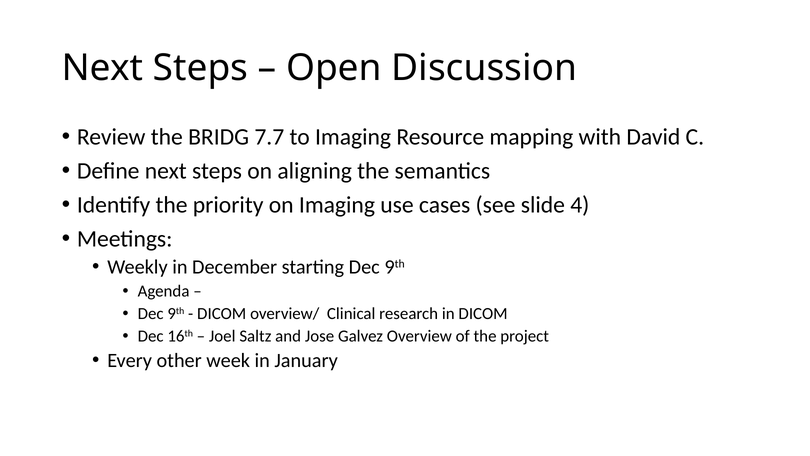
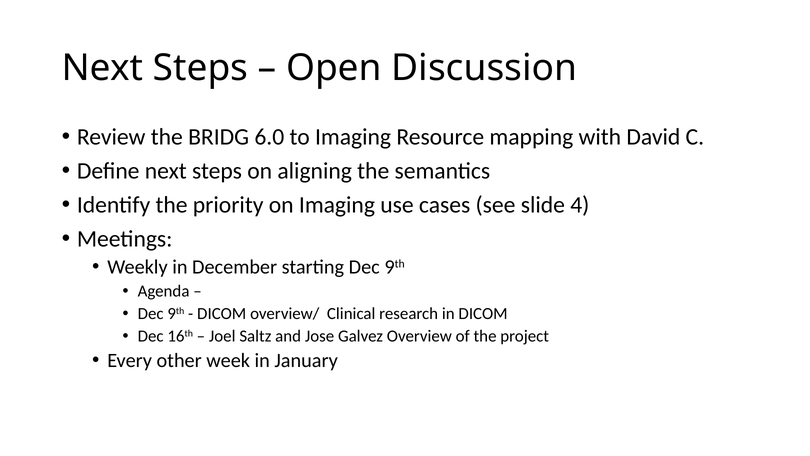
7.7: 7.7 -> 6.0
